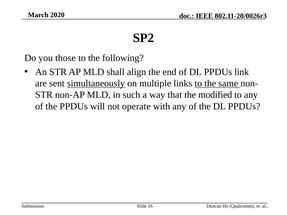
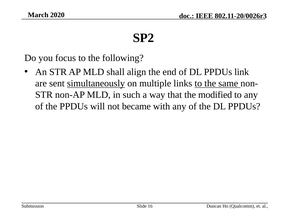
those: those -> focus
operate: operate -> became
